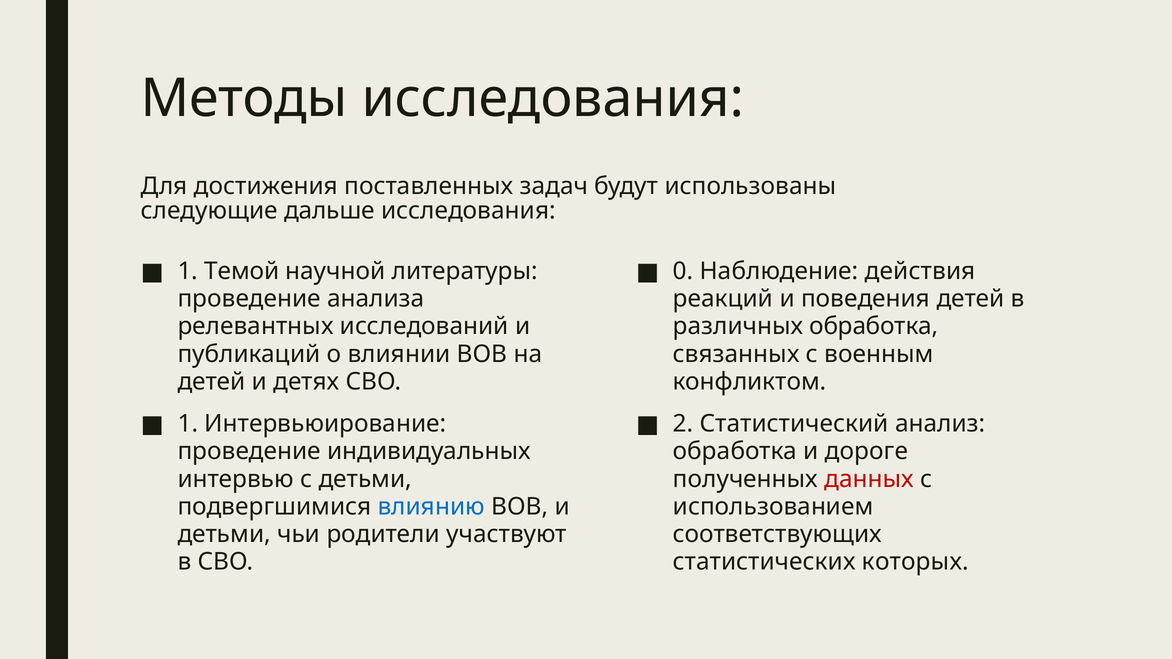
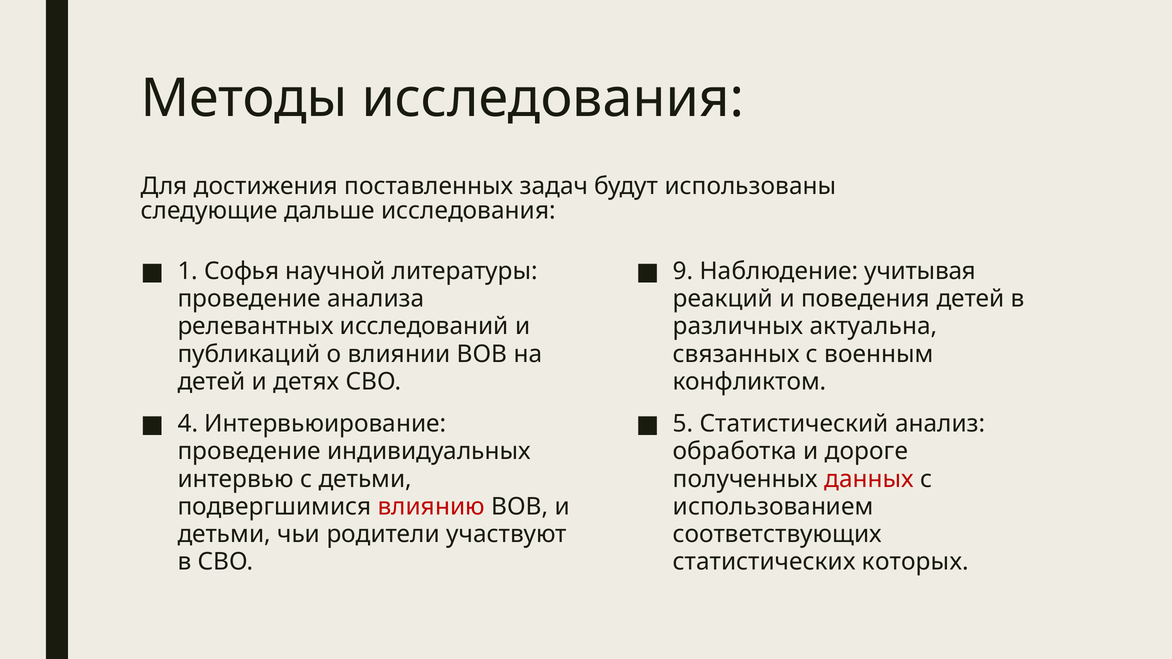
Темой: Темой -> Софья
0: 0 -> 9
действия: действия -> учитывая
различных обработка: обработка -> актуальна
1 at (188, 424): 1 -> 4
2: 2 -> 5
влиянию colour: blue -> red
